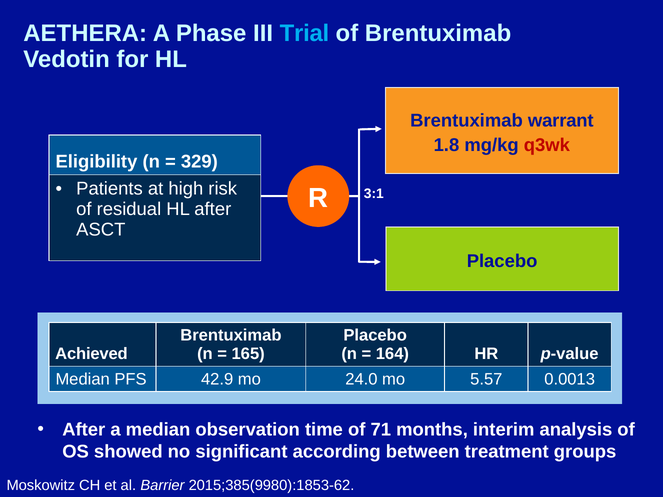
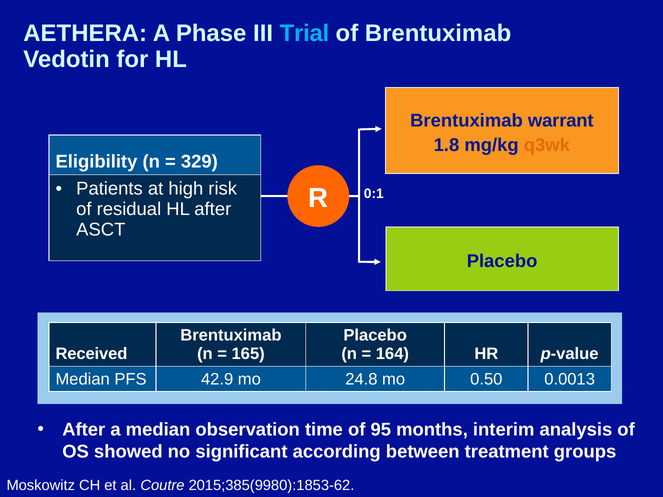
q3wk colour: red -> orange
3:1: 3:1 -> 0:1
Achieved: Achieved -> Received
24.0: 24.0 -> 24.8
5.57: 5.57 -> 0.50
71: 71 -> 95
Barrier: Barrier -> Coutre
